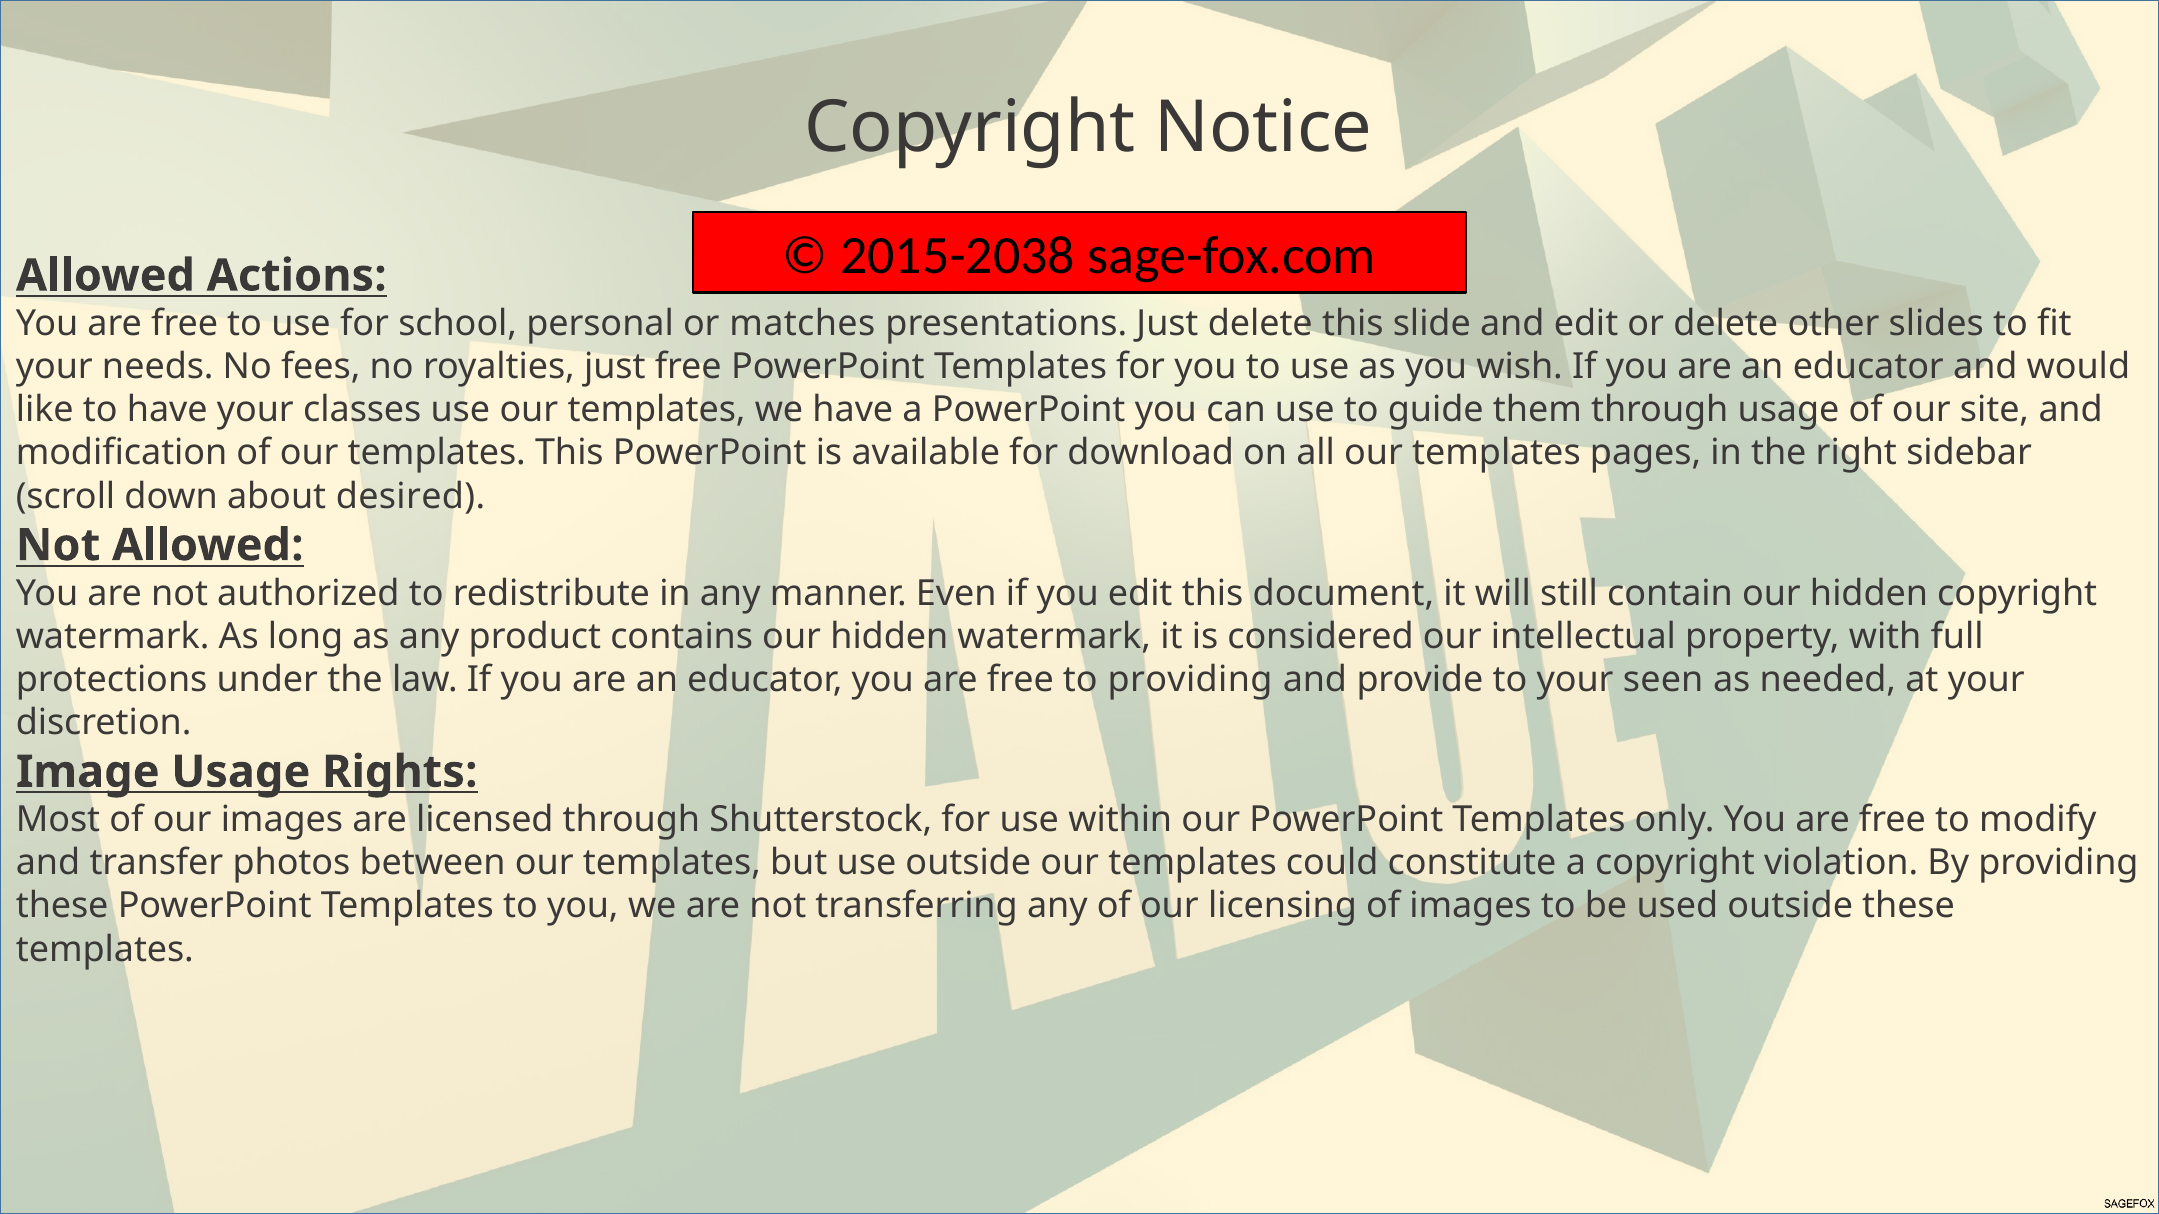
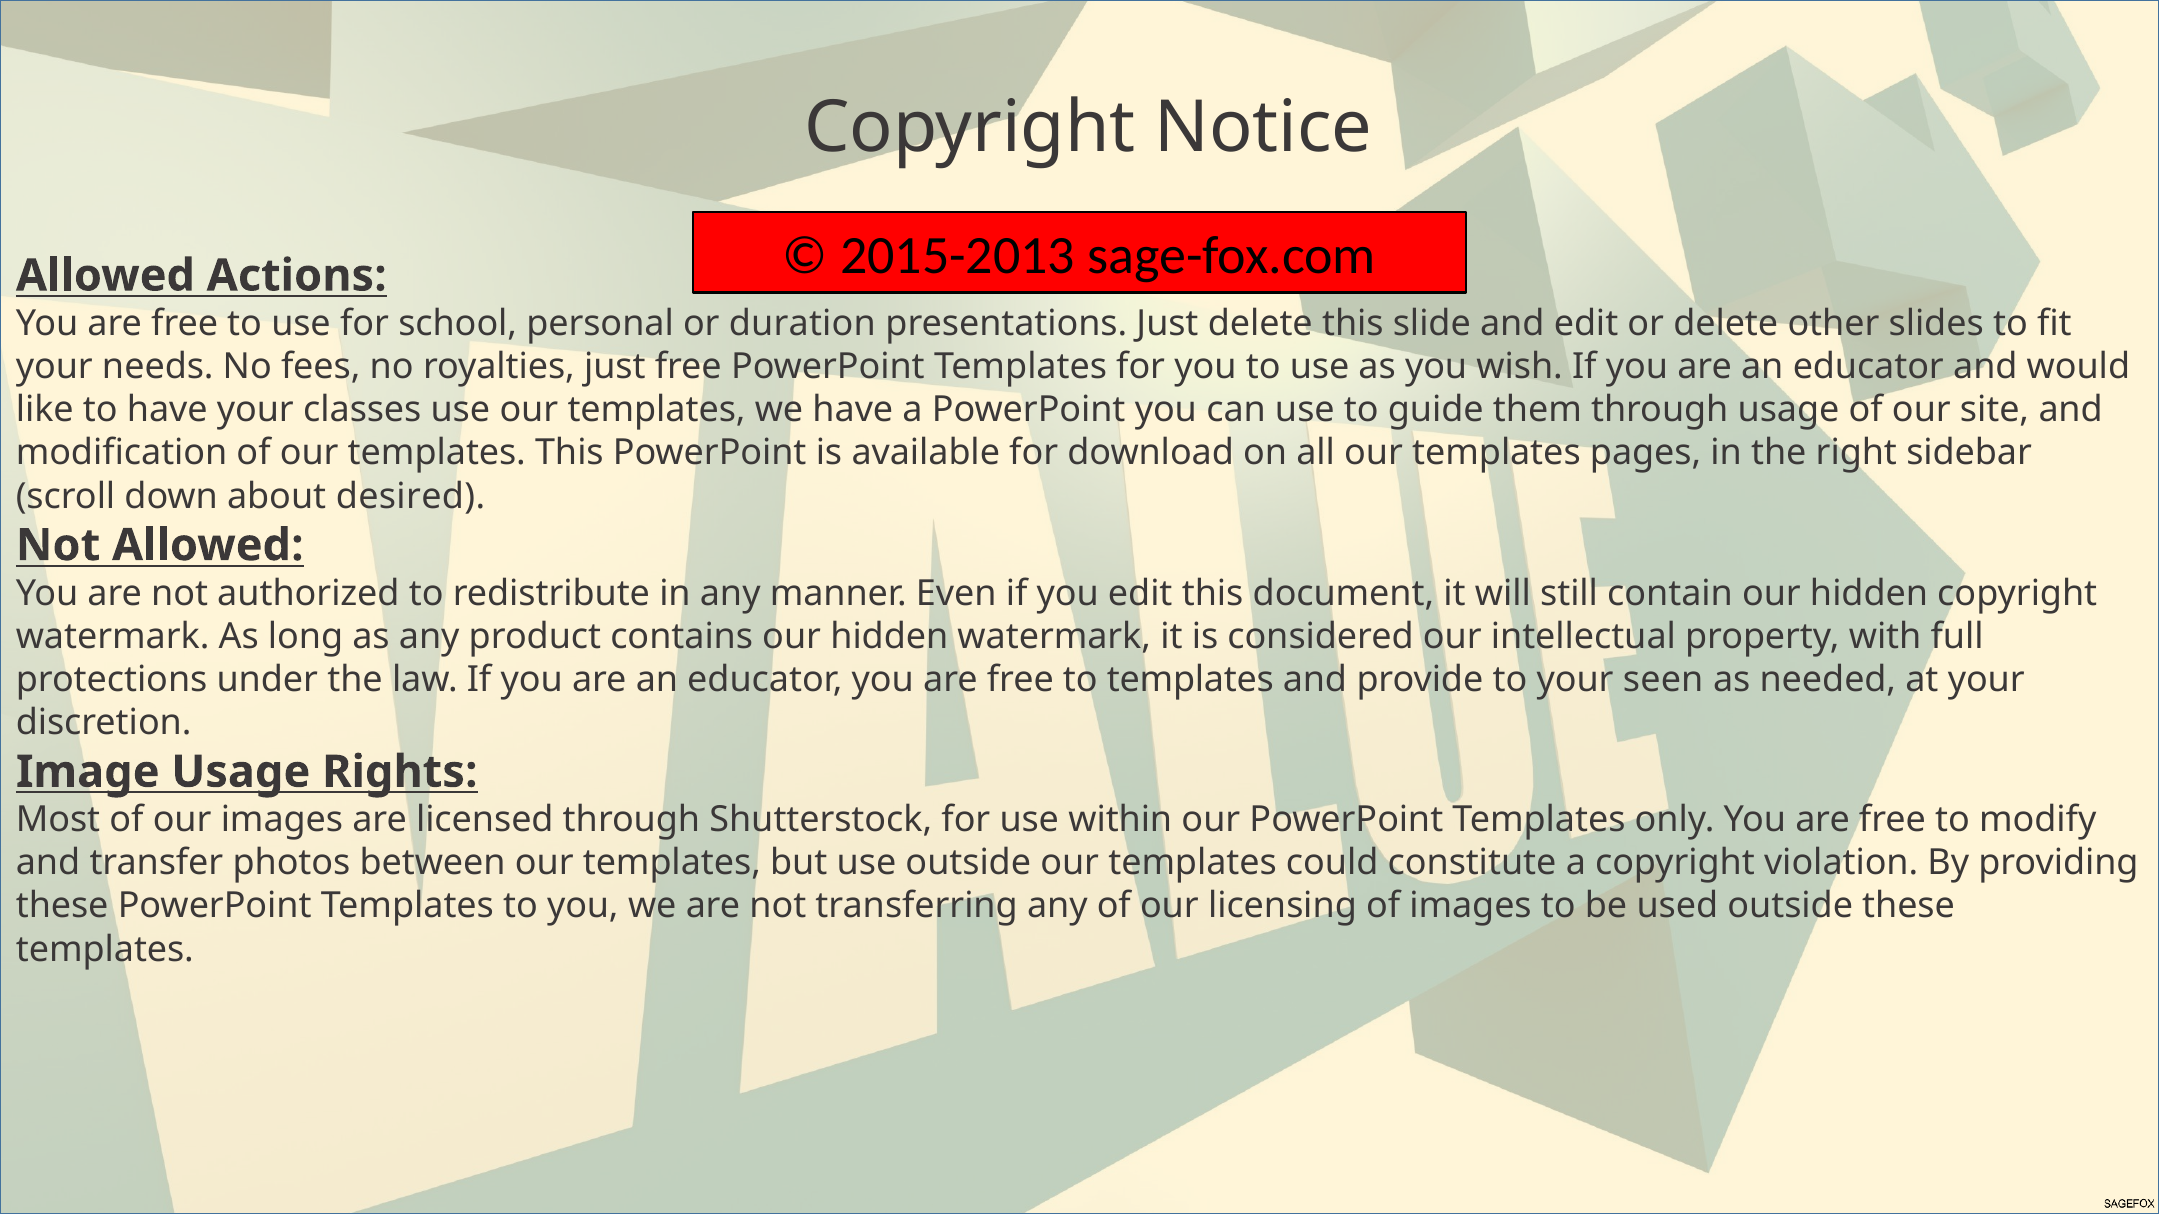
2015-2038: 2015-2038 -> 2015-2013
matches: matches -> duration
to providing: providing -> templates
